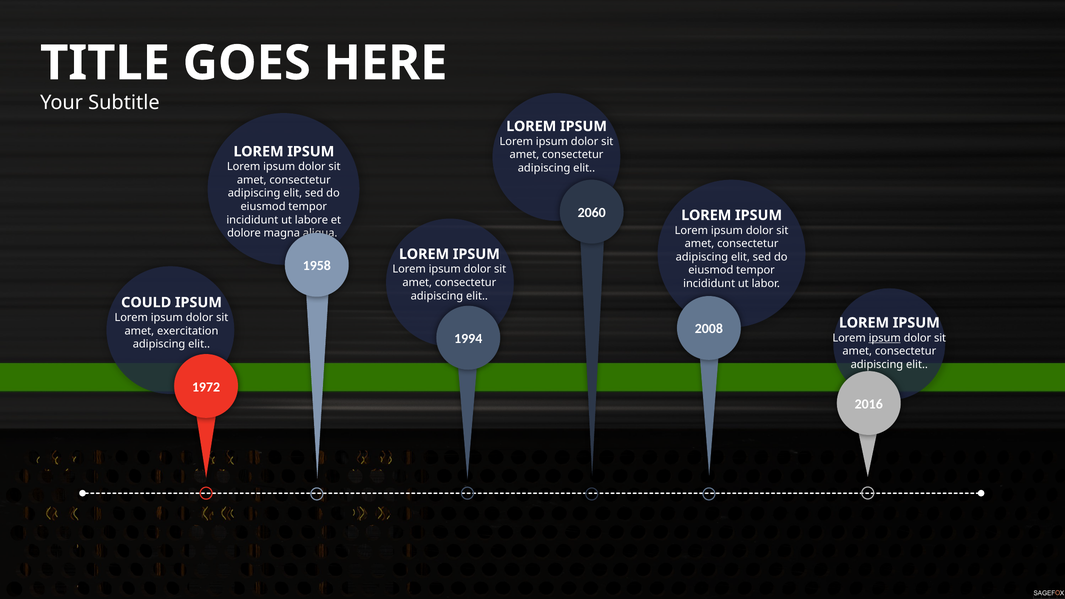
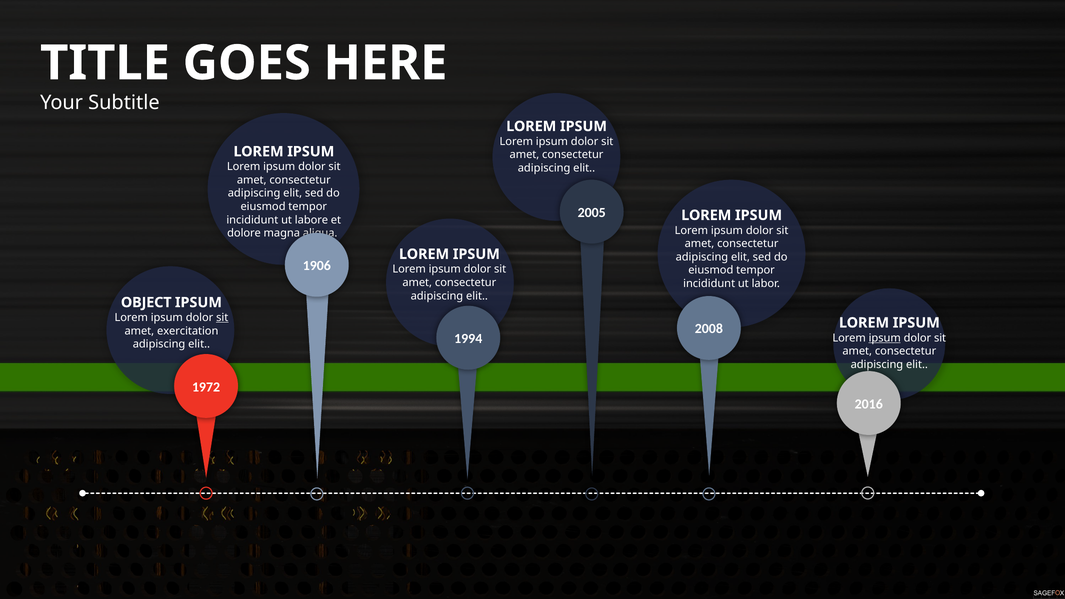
2060: 2060 -> 2005
1958: 1958 -> 1906
COULD: COULD -> OBJECT
sit at (222, 318) underline: none -> present
